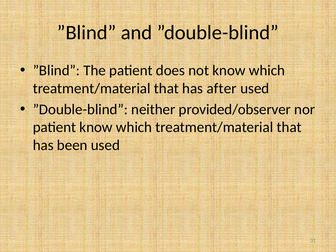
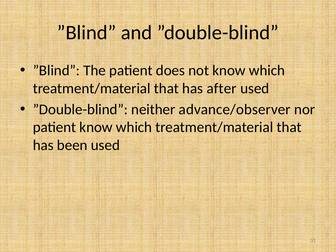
provided/observer: provided/observer -> advance/observer
